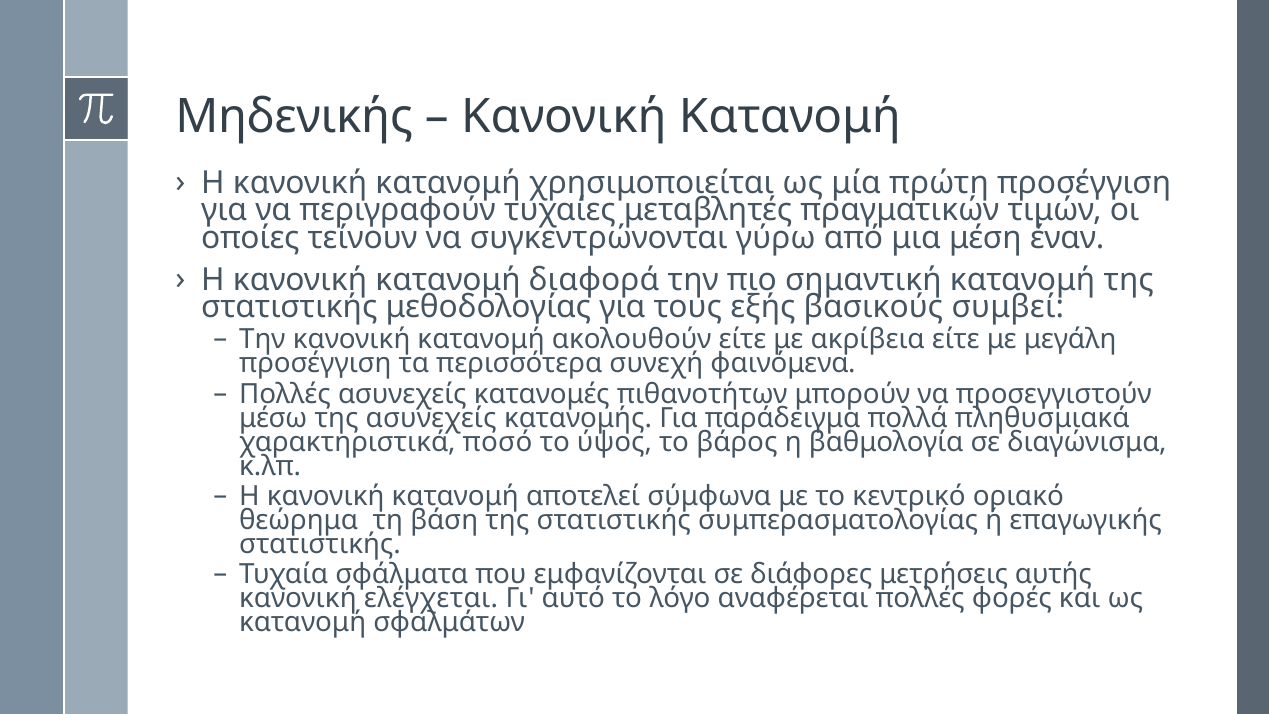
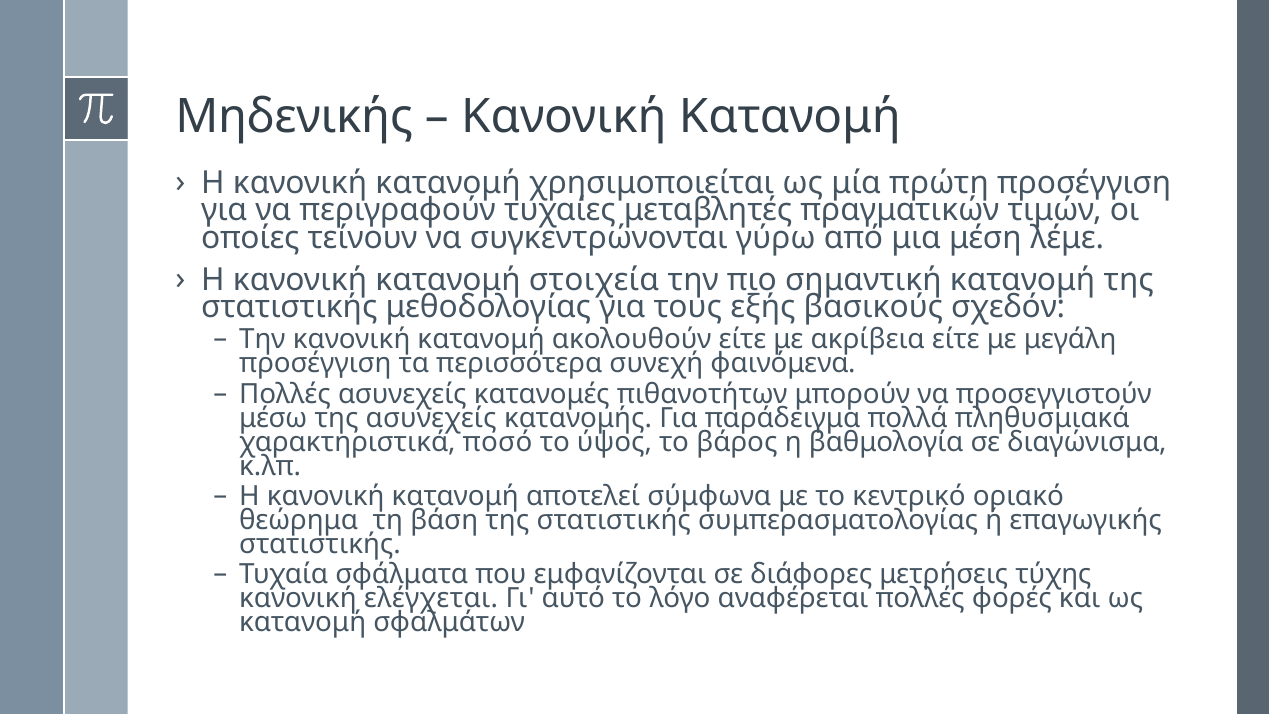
έναν: έναν -> λέμε
διαφορά: διαφορά -> στοιχεία
συμβεί: συμβεί -> σχεδόν
αυτής: αυτής -> τύχης
